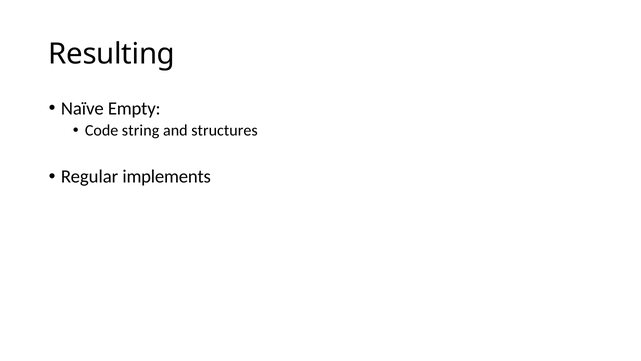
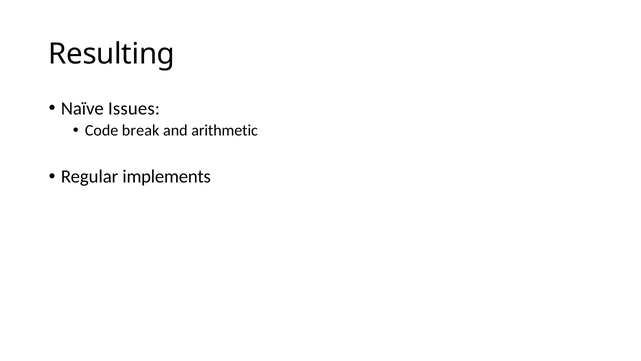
Empty: Empty -> Issues
string: string -> break
structures: structures -> arithmetic
